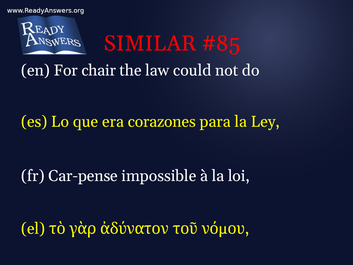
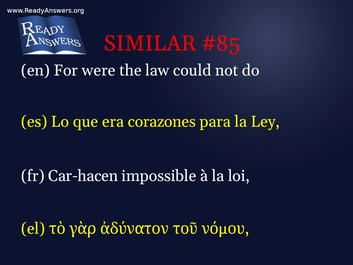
chair: chair -> were
Car-pense: Car-pense -> Car-hacen
